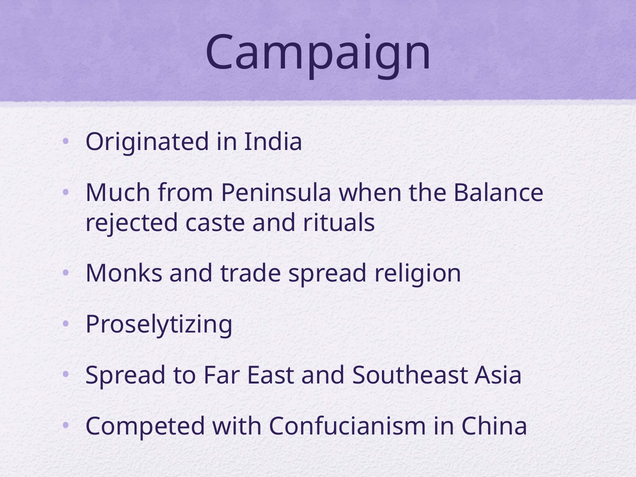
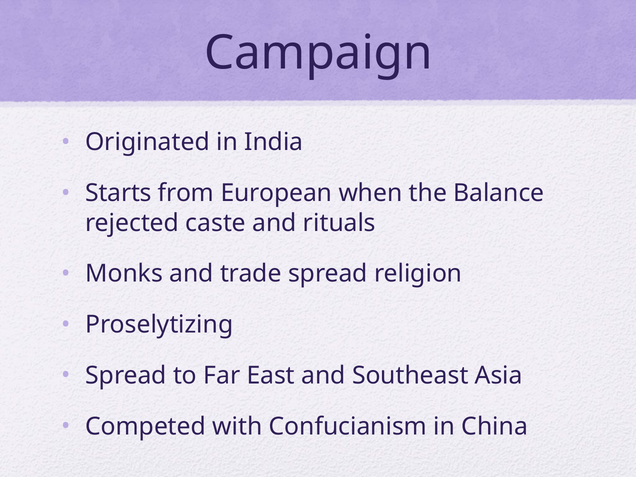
Much: Much -> Starts
Peninsula: Peninsula -> European
